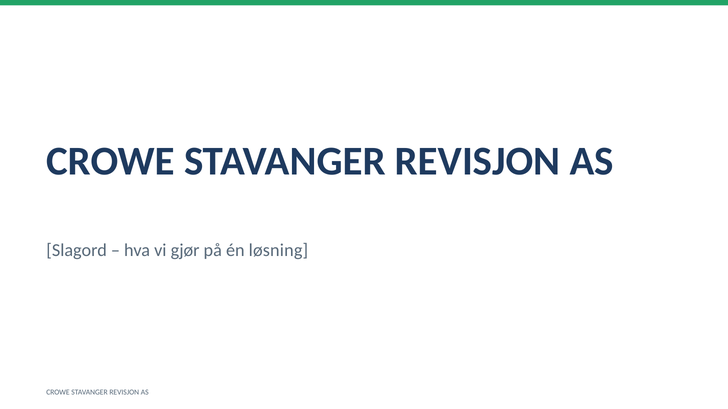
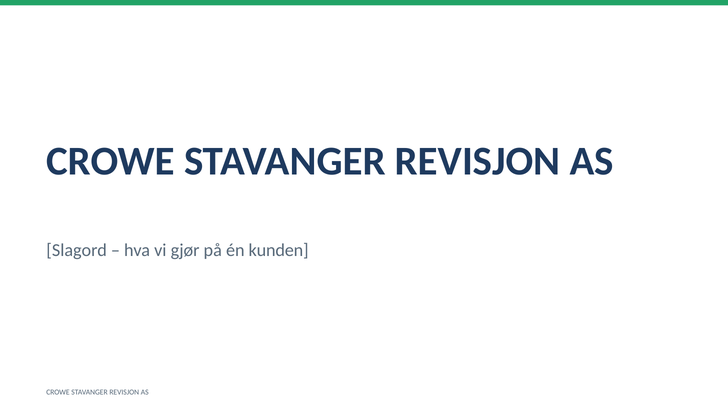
løsning: løsning -> kunden
